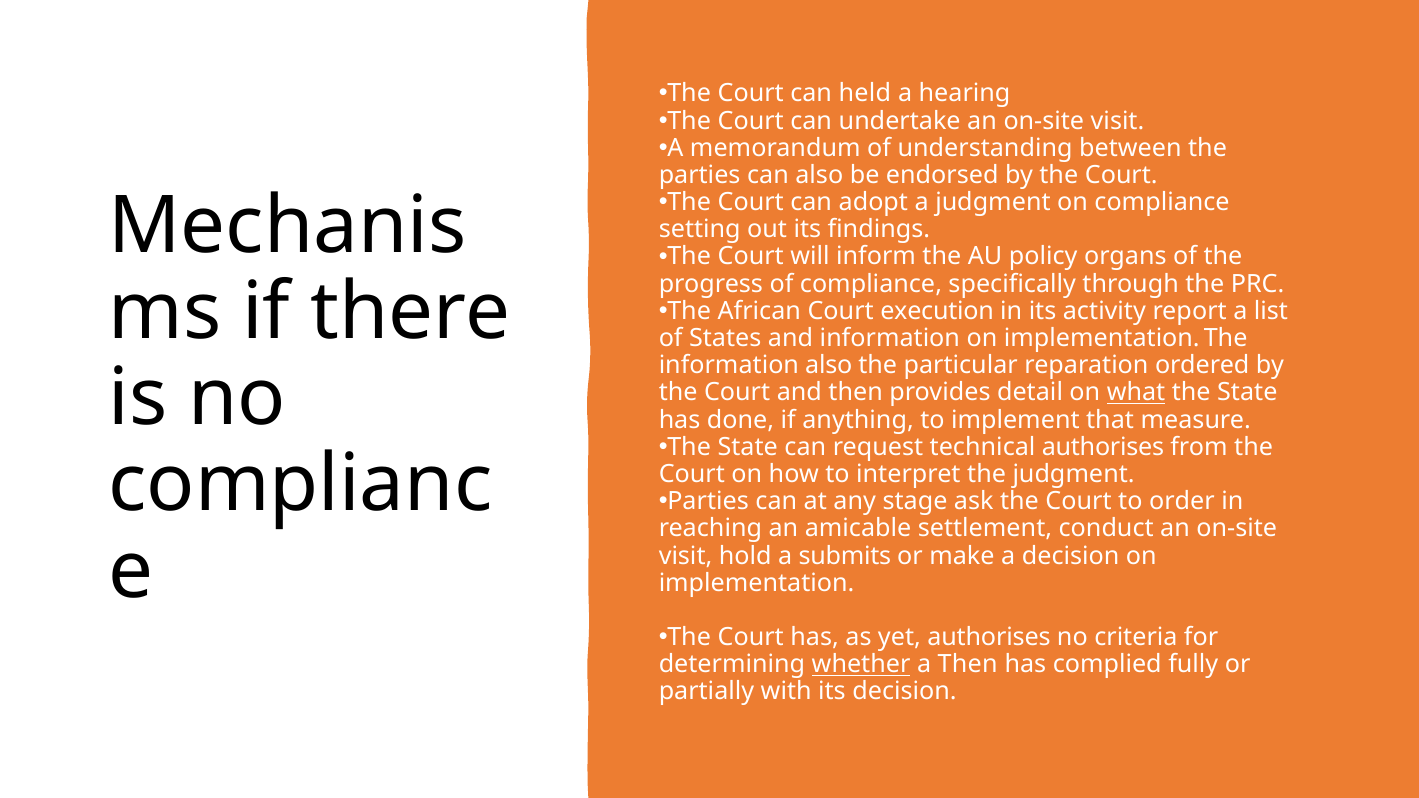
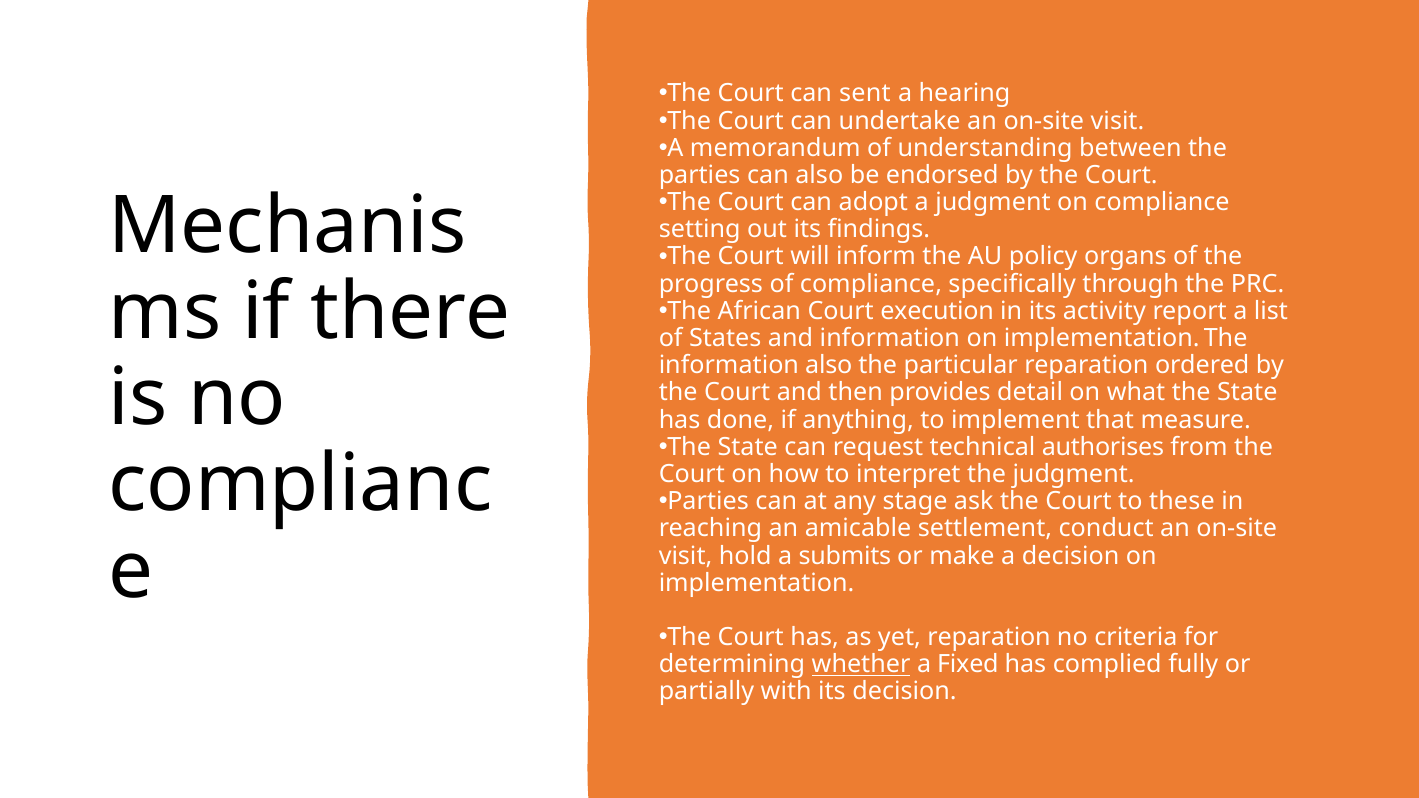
held: held -> sent
what underline: present -> none
order: order -> these
yet authorises: authorises -> reparation
a Then: Then -> Fixed
